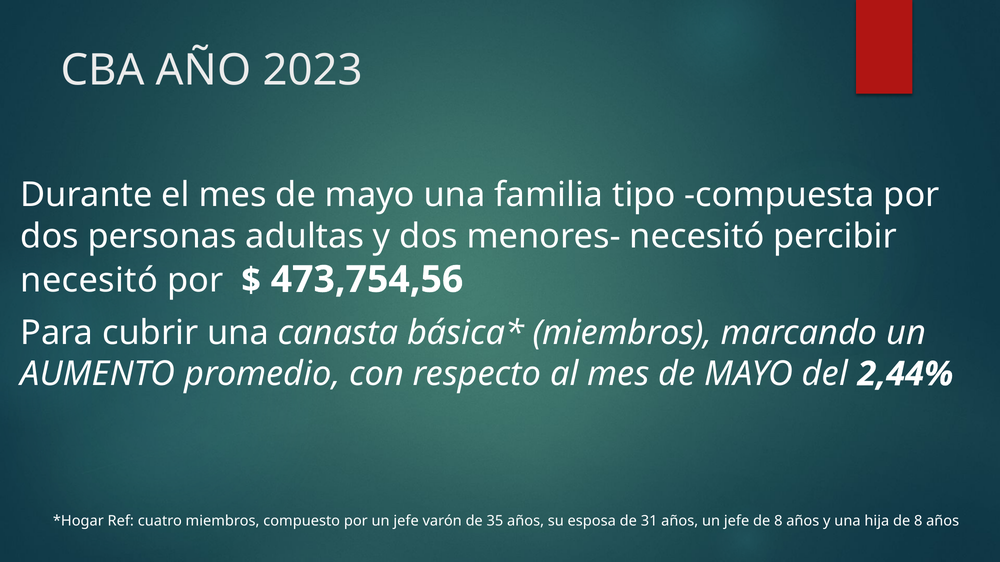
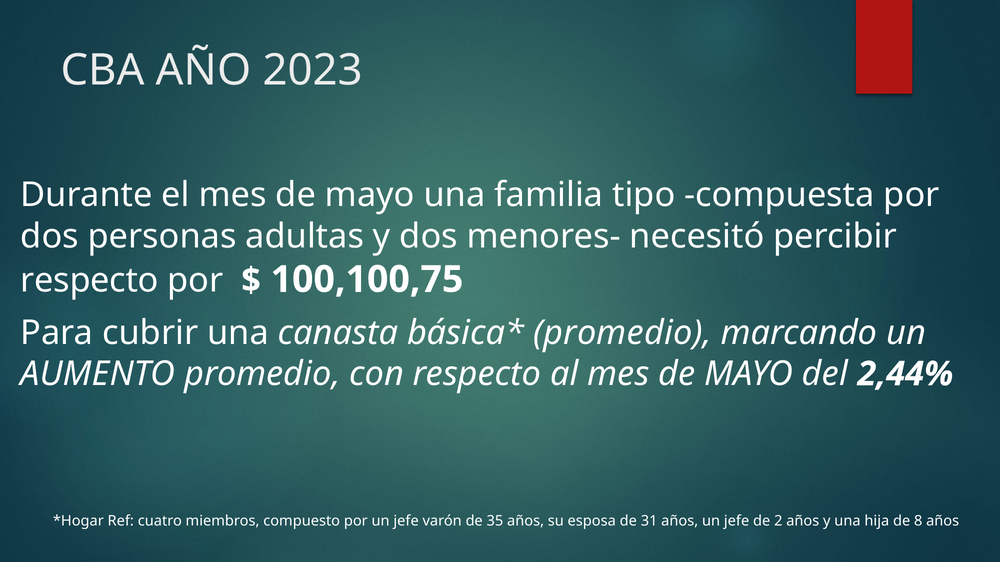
necesitó at (89, 281): necesitó -> respecto
473,754,56: 473,754,56 -> 100,100,75
miembros at (622, 333): miembros -> promedio
8 at (778, 522): 8 -> 2
